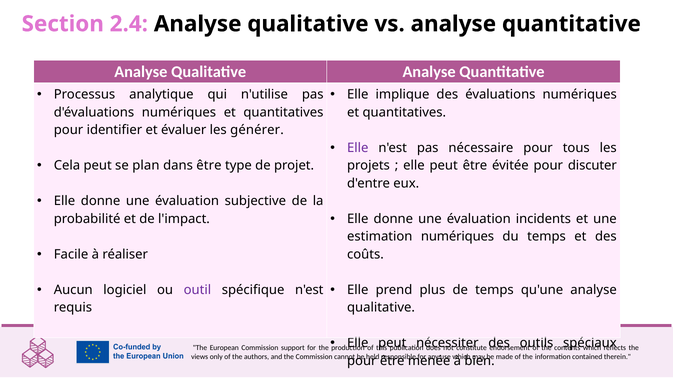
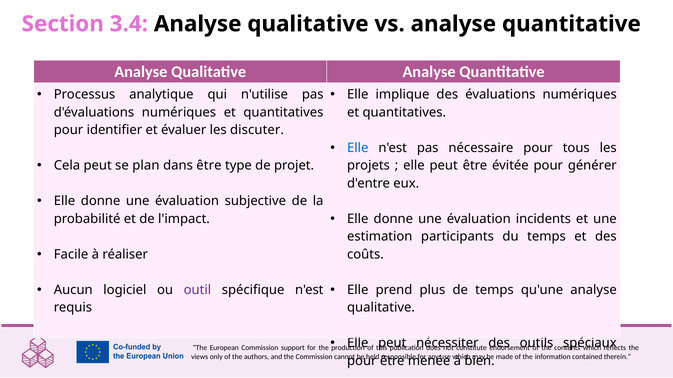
2.4: 2.4 -> 3.4
générer: générer -> discuter
Elle at (358, 148) colour: purple -> blue
discuter: discuter -> générer
estimation numériques: numériques -> participants
